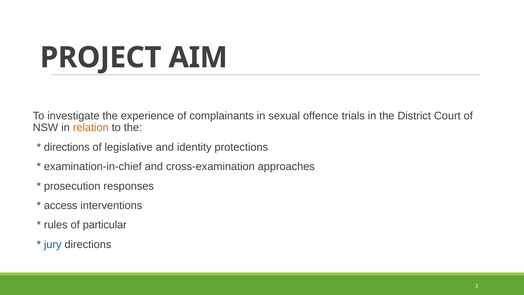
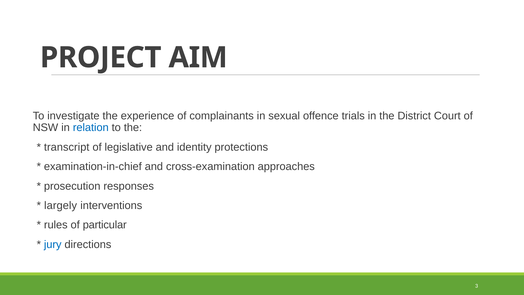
relation colour: orange -> blue
directions at (67, 147): directions -> transcript
access: access -> largely
